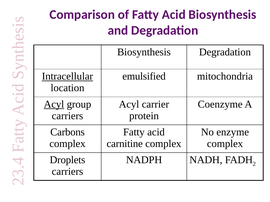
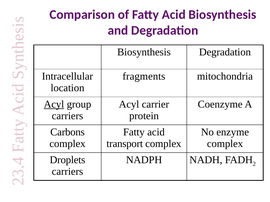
Intracellular underline: present -> none
emulsified: emulsified -> fragments
carnitine: carnitine -> transport
